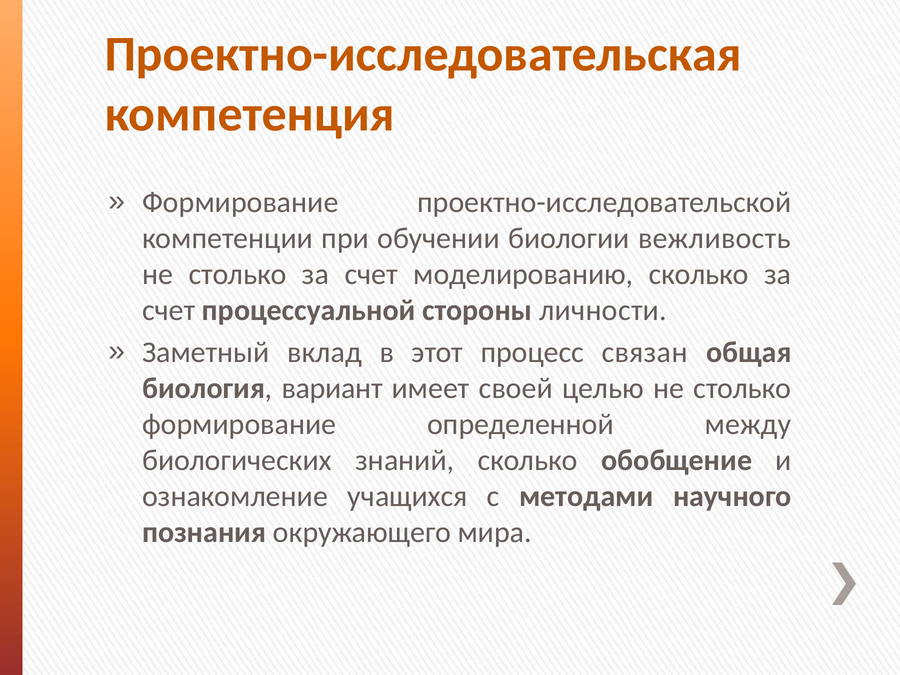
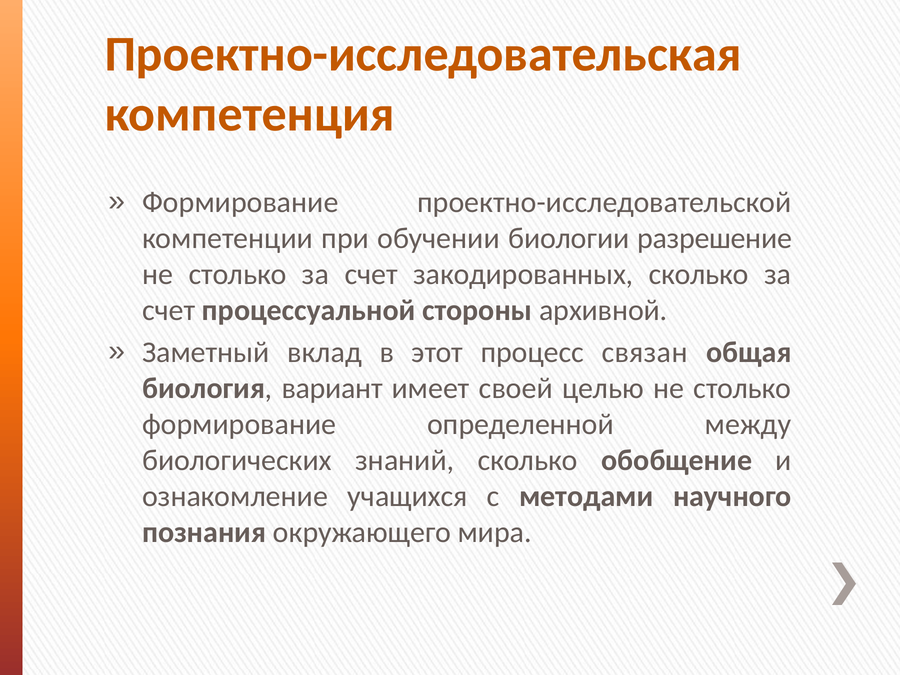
вежливость: вежливость -> разрешение
моделированию: моделированию -> закодированных
личности: личности -> архивной
